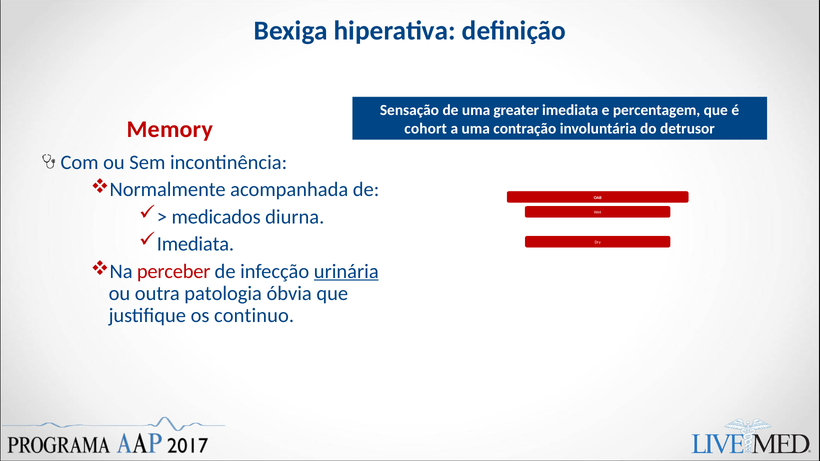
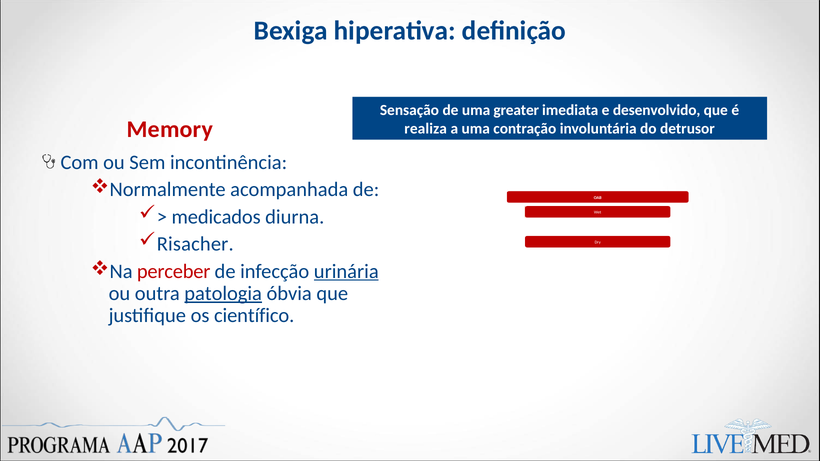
percentagem: percentagem -> desenvolvido
cohort: cohort -> realiza
Imediata at (195, 244): Imediata -> Risacher
patologia underline: none -> present
continuo: continuo -> científico
